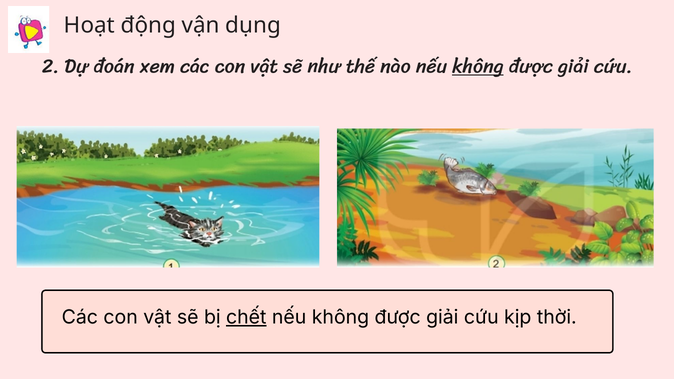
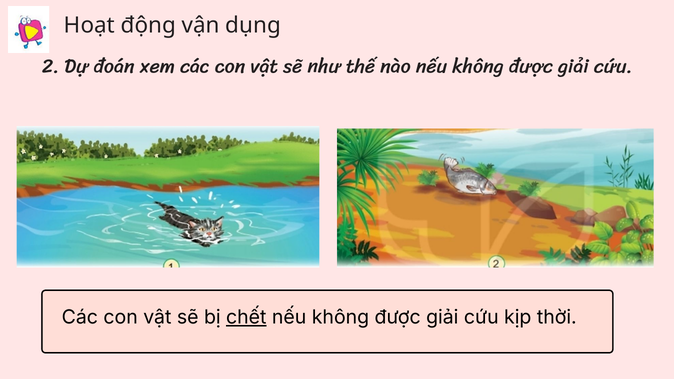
không at (478, 66) underline: present -> none
